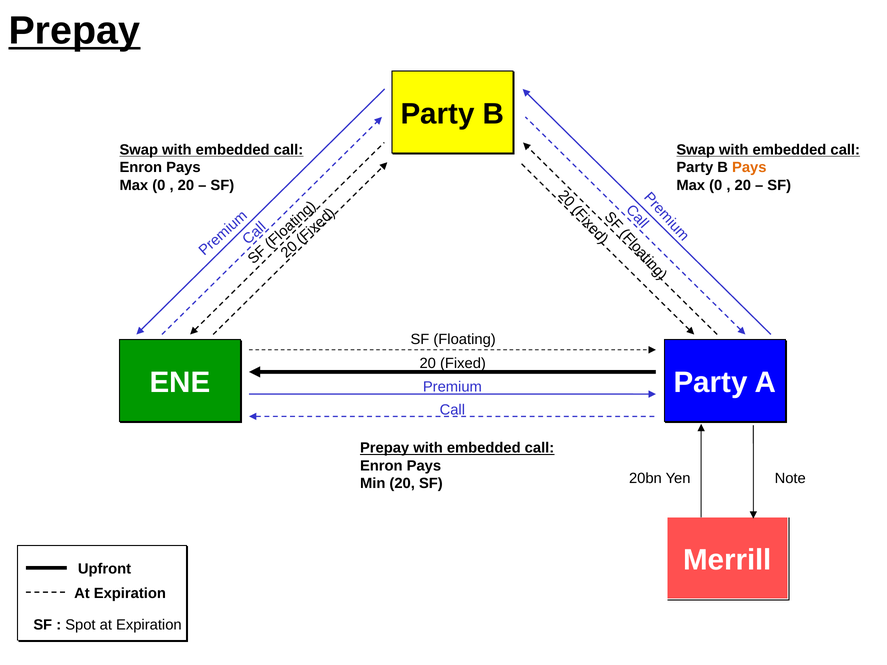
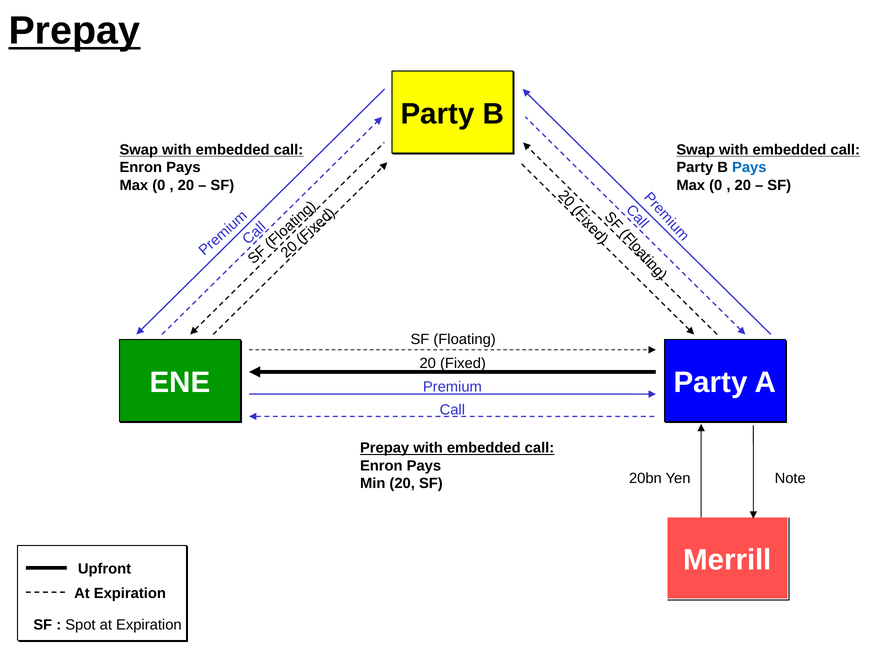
Pays at (749, 168) colour: orange -> blue
